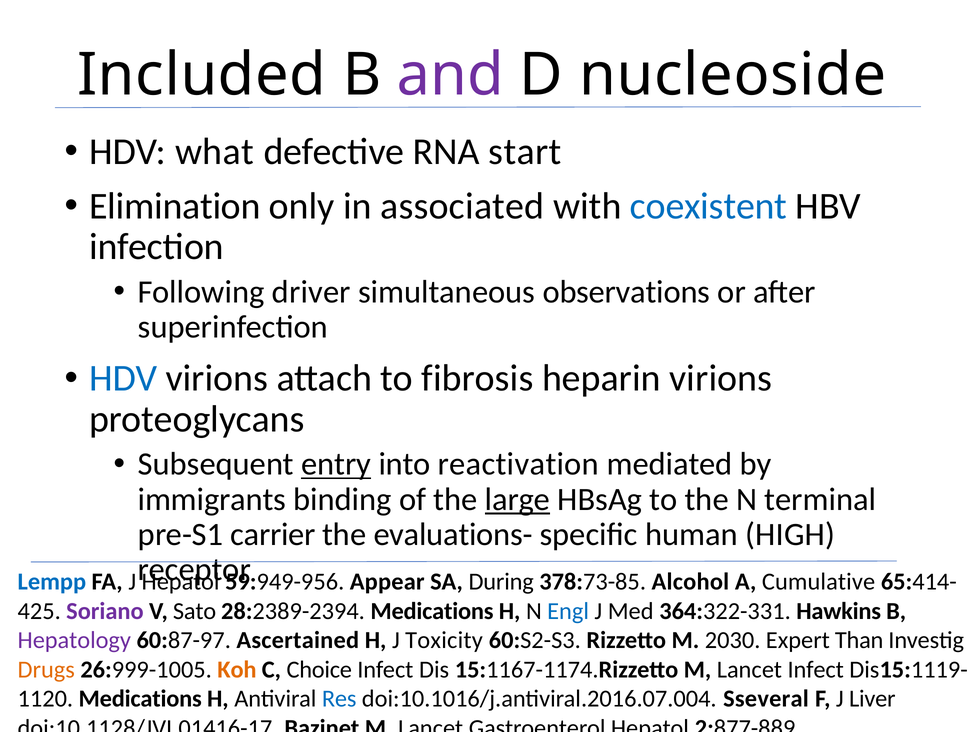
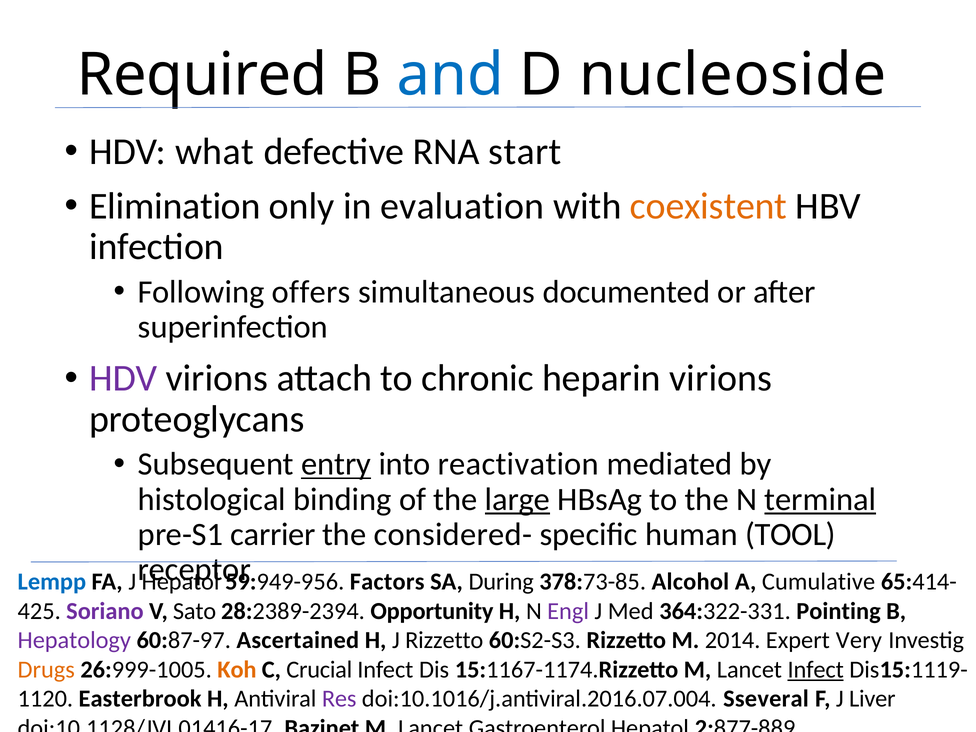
Included: Included -> Required
and colour: purple -> blue
associated: associated -> evaluation
coexistent colour: blue -> orange
driver: driver -> offers
observations: observations -> documented
HDV at (123, 378) colour: blue -> purple
fibrosis: fibrosis -> chronic
immigrants: immigrants -> histological
terminal underline: none -> present
evaluations-: evaluations- -> considered-
HIGH: HIGH -> TOOL
Appear: Appear -> Factors
28:2389-2394 Medications: Medications -> Opportunity
Engl colour: blue -> purple
Hawkins: Hawkins -> Pointing
J Toxicity: Toxicity -> Rizzetto
2030: 2030 -> 2014
Than: Than -> Very
Choice: Choice -> Crucial
Infect at (816, 670) underline: none -> present
Medications at (140, 699): Medications -> Easterbrook
Res colour: blue -> purple
